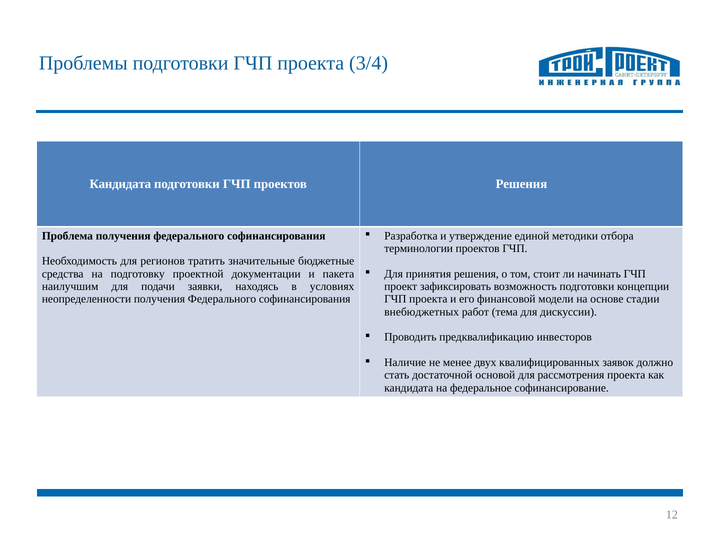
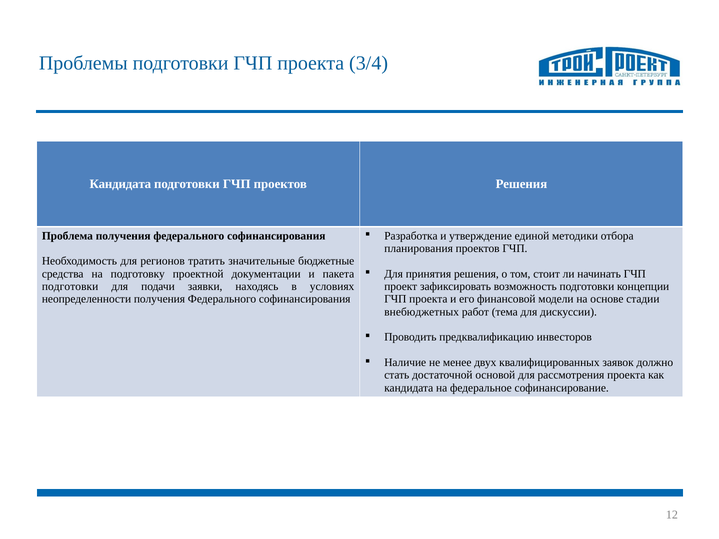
терминологии: терминологии -> планирования
наилучшим at (70, 287): наилучшим -> подготовки
